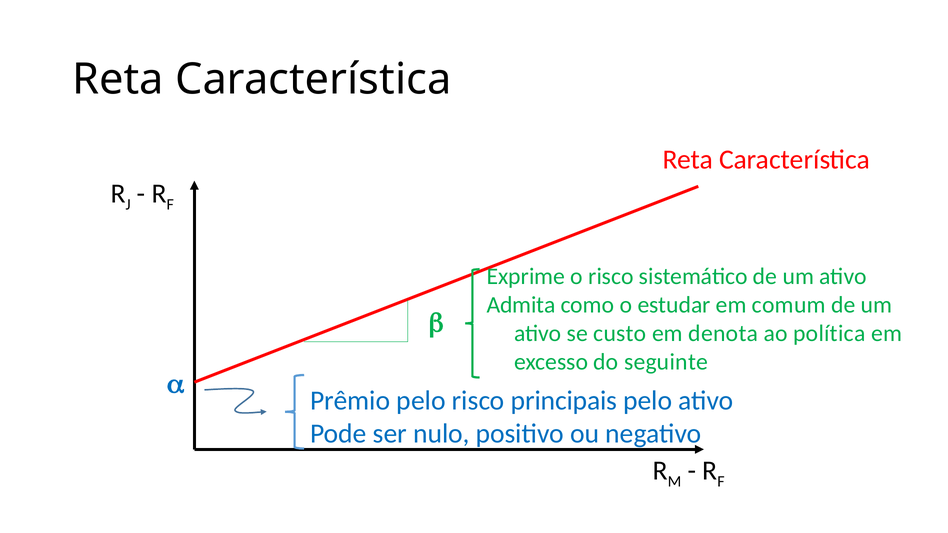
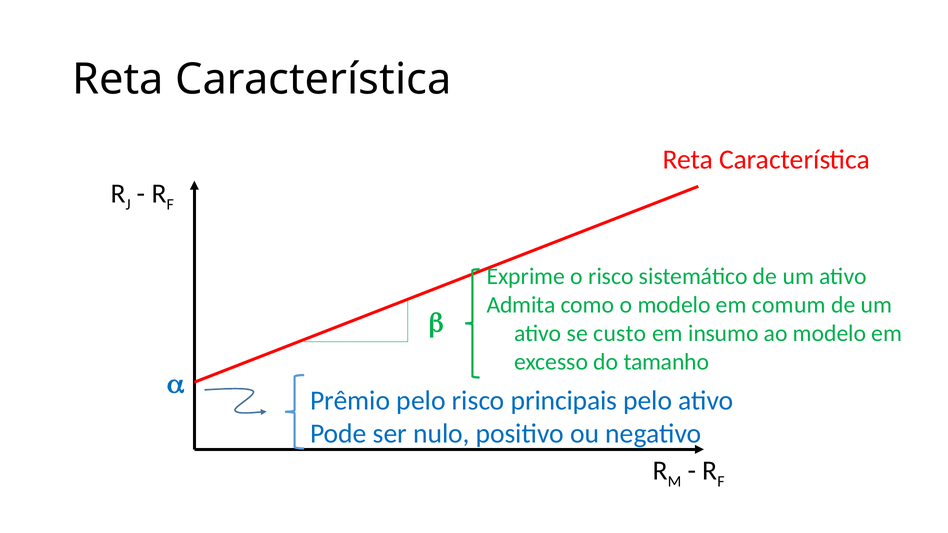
o estudar: estudar -> modelo
denota: denota -> insumo
ao política: política -> modelo
seguinte: seguinte -> tamanho
